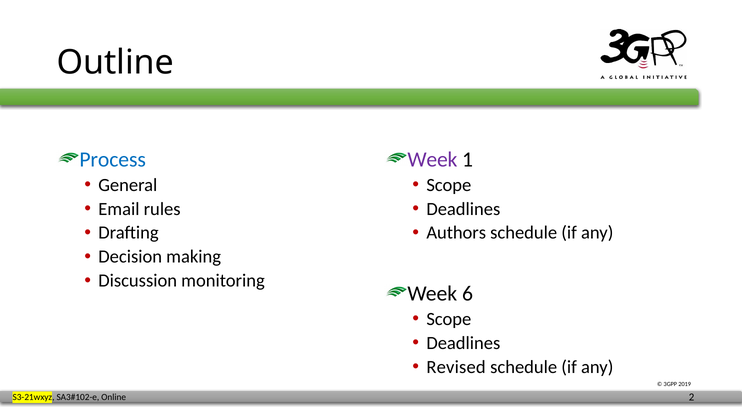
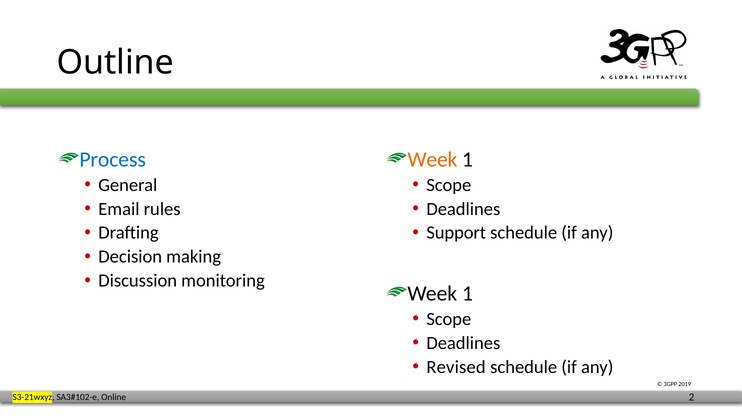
Week at (432, 159) colour: purple -> orange
Authors: Authors -> Support
6 at (468, 293): 6 -> 1
